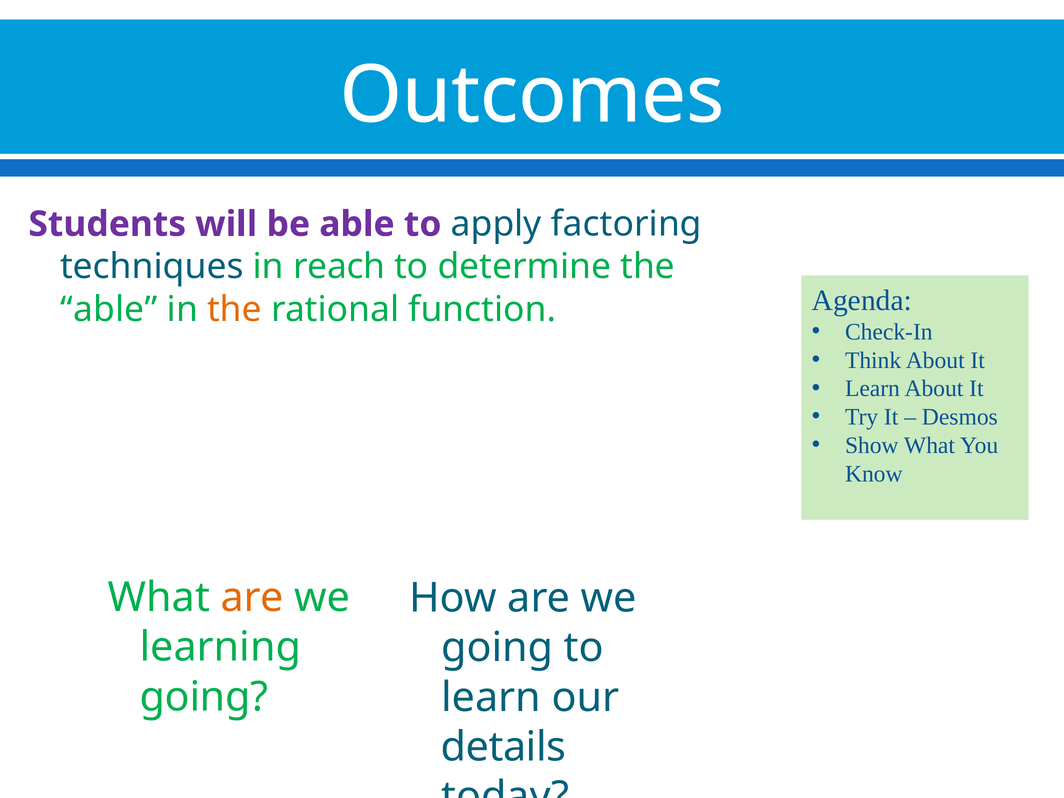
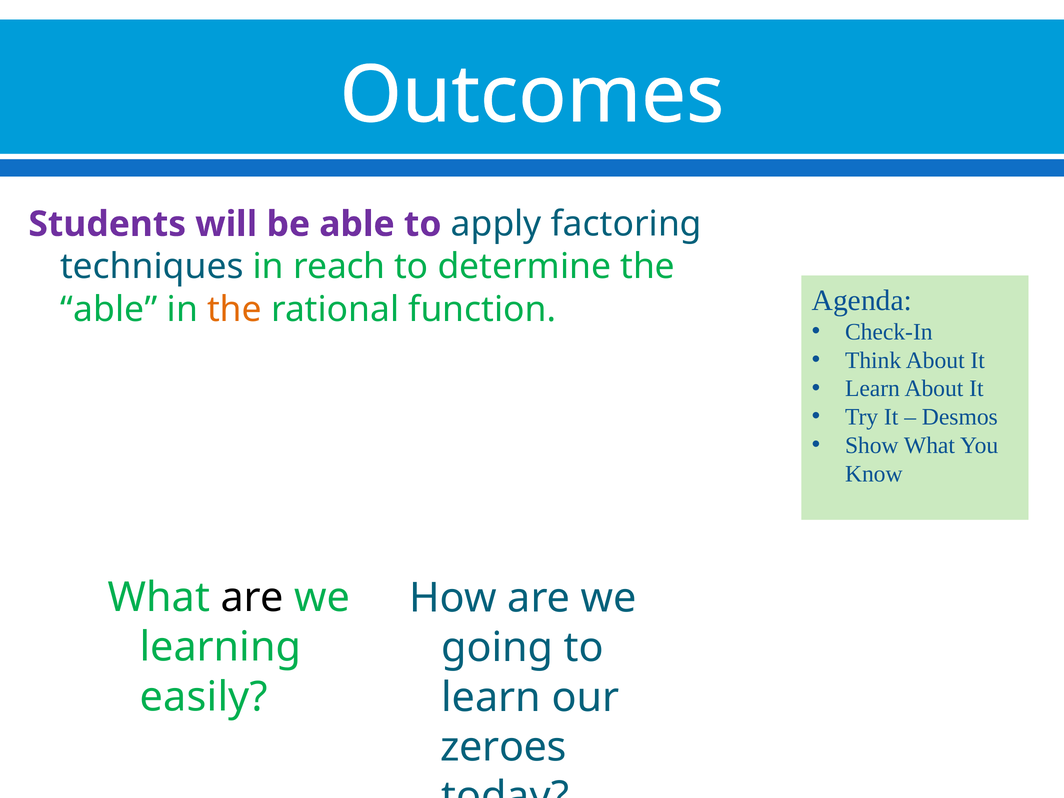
are at (252, 598) colour: orange -> black
going at (204, 697): going -> easily
details: details -> zeroes
